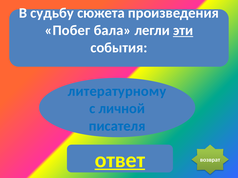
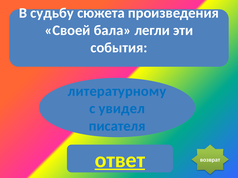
Побег: Побег -> Своей
эти underline: present -> none
личной: личной -> увидел
